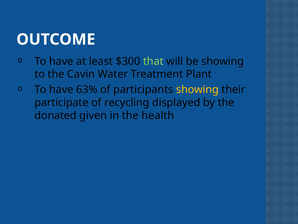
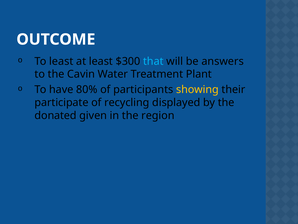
have at (61, 61): have -> least
that colour: light green -> light blue
be showing: showing -> answers
63%: 63% -> 80%
health: health -> region
